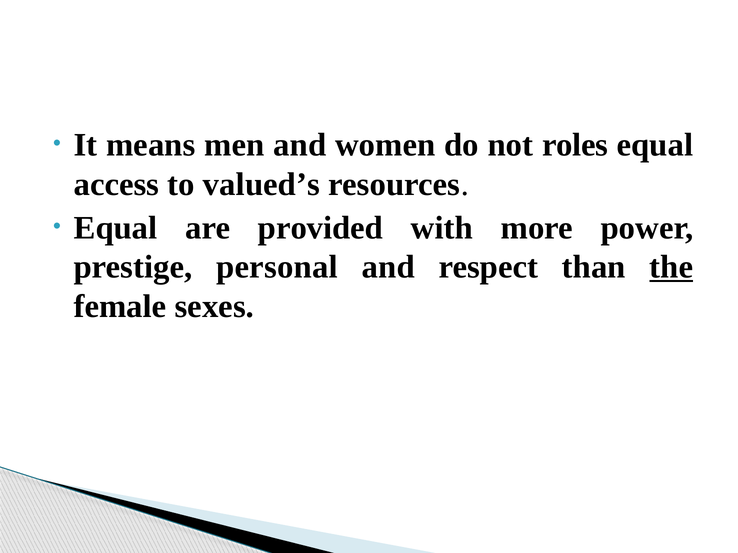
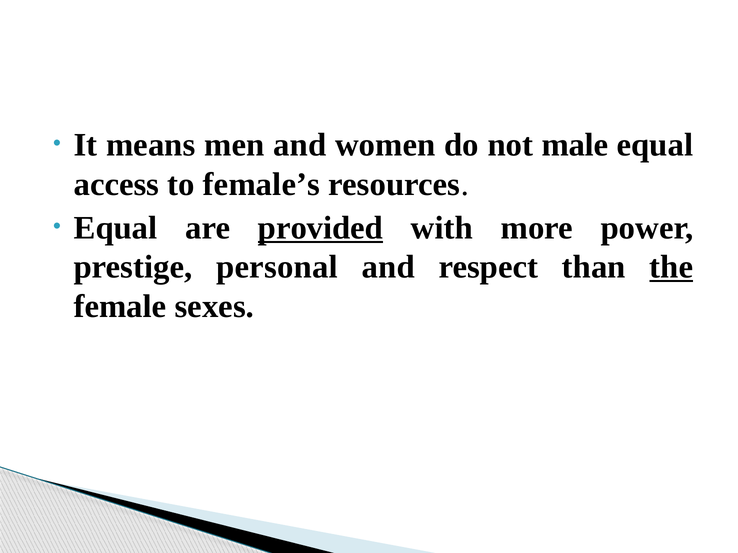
roles: roles -> male
valued’s: valued’s -> female’s
provided underline: none -> present
